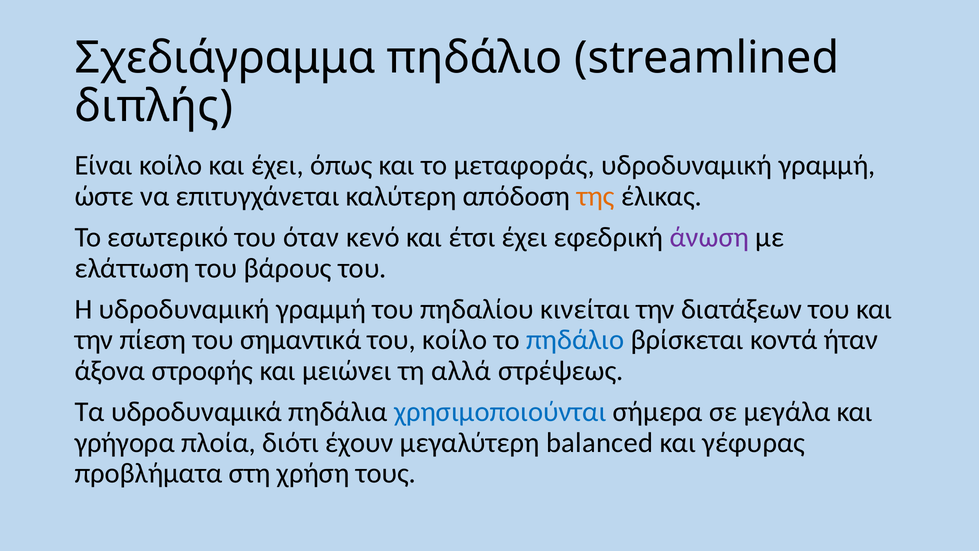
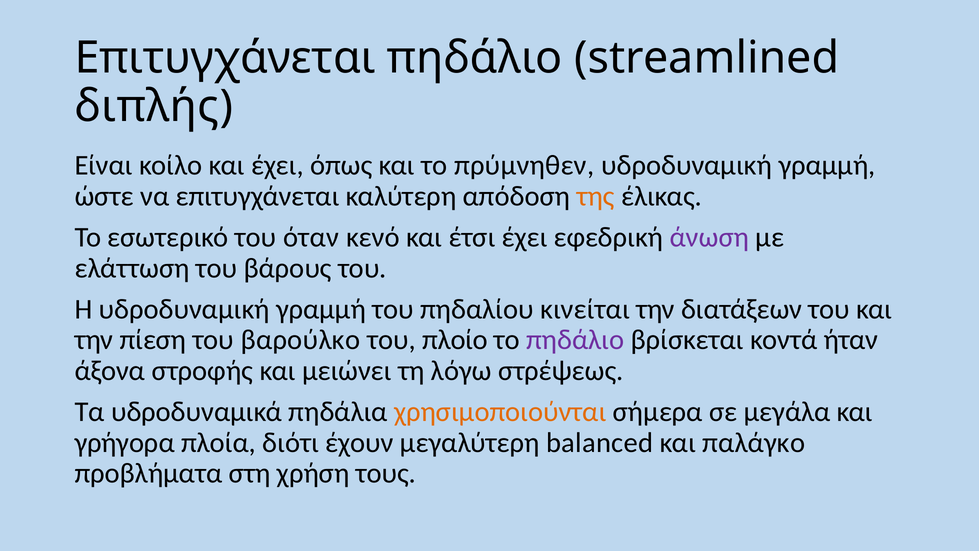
Σχεδιάγραμμα at (225, 58): Σχεδιάγραμμα -> Επιτυγχάνεται
μεταφοράς: μεταφοράς -> πρύμνηθεν
σημαντικά: σημαντικά -> βαρούλκο
του κοίλο: κοίλο -> πλοίο
πηδάλιο at (575, 340) colour: blue -> purple
αλλά: αλλά -> λόγω
χρησιμοποιούνται colour: blue -> orange
γέφυρας: γέφυρας -> παλάγκο
